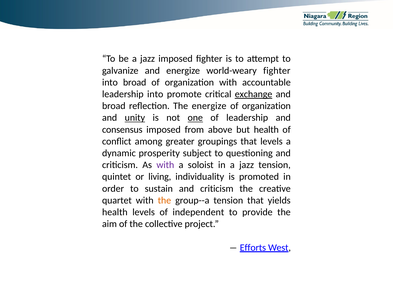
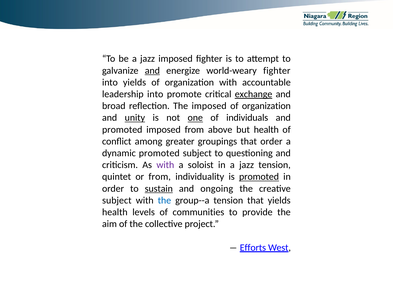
and at (152, 70) underline: none -> present
into broad: broad -> yields
The energize: energize -> imposed
of leadership: leadership -> individuals
consensus at (122, 129): consensus -> promoted
that levels: levels -> order
dynamic prosperity: prosperity -> promoted
or living: living -> from
promoted at (259, 177) underline: none -> present
sustain underline: none -> present
criticism at (217, 188): criticism -> ongoing
quartet at (117, 200): quartet -> subject
the at (164, 200) colour: orange -> blue
independent: independent -> communities
